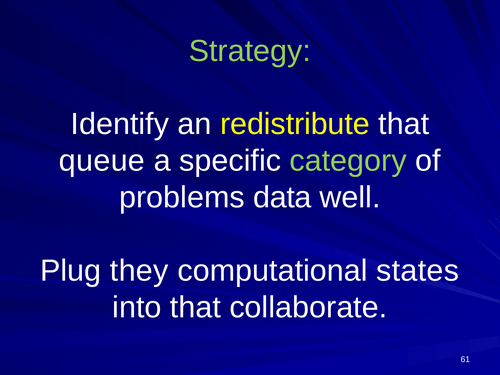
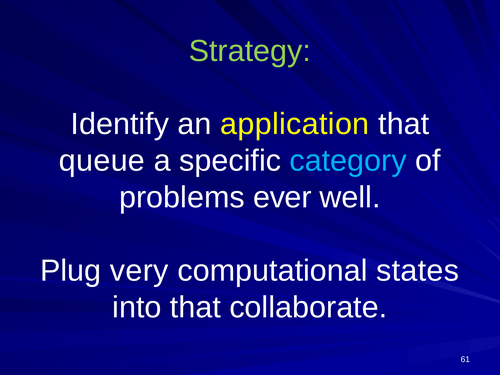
redistribute: redistribute -> application
category colour: light green -> light blue
data: data -> ever
they: they -> very
